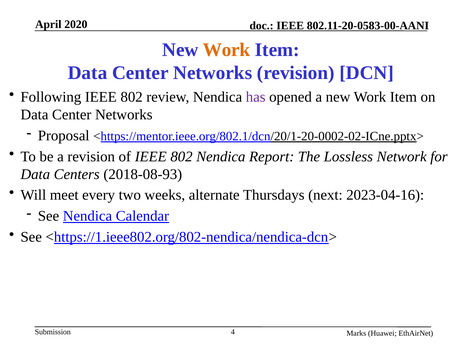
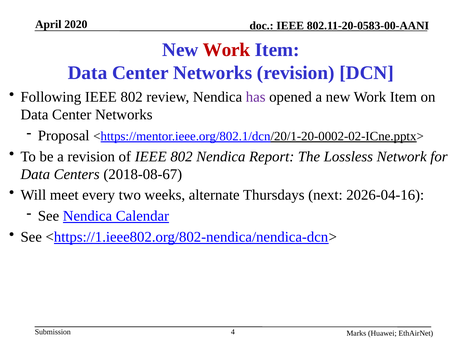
Work at (227, 50) colour: orange -> red
2018-08-93: 2018-08-93 -> 2018-08-67
2023-04-16: 2023-04-16 -> 2026-04-16
